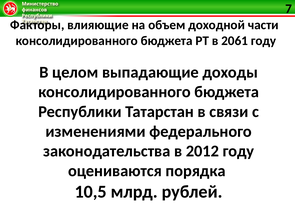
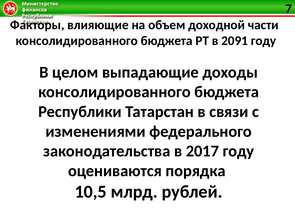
2061: 2061 -> 2091
2012: 2012 -> 2017
